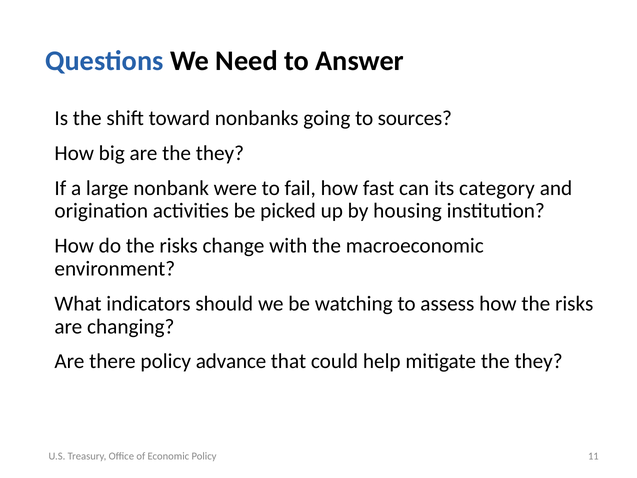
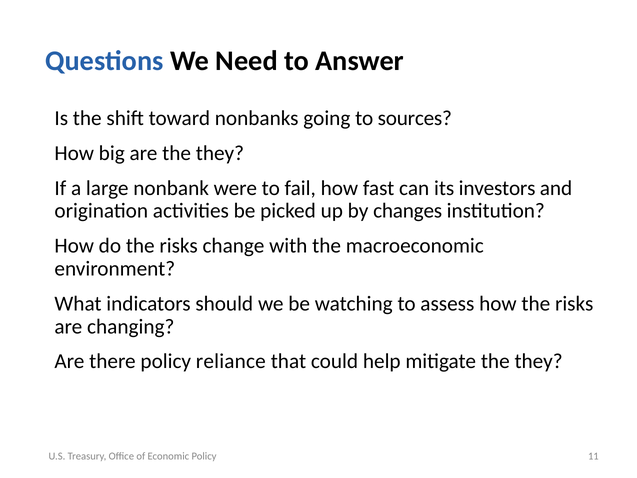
category: category -> investors
housing: housing -> changes
advance: advance -> reliance
